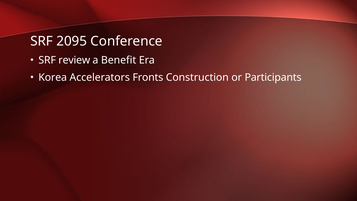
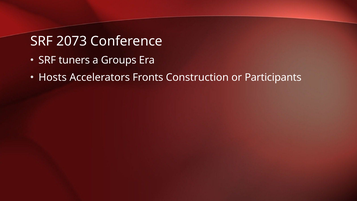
2095: 2095 -> 2073
review: review -> tuners
Benefit: Benefit -> Groups
Korea: Korea -> Hosts
